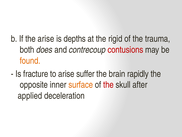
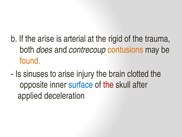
depths: depths -> arterial
contusions colour: red -> orange
fracture: fracture -> sinuses
suffer: suffer -> injury
rapidly: rapidly -> clotted
surface colour: orange -> blue
